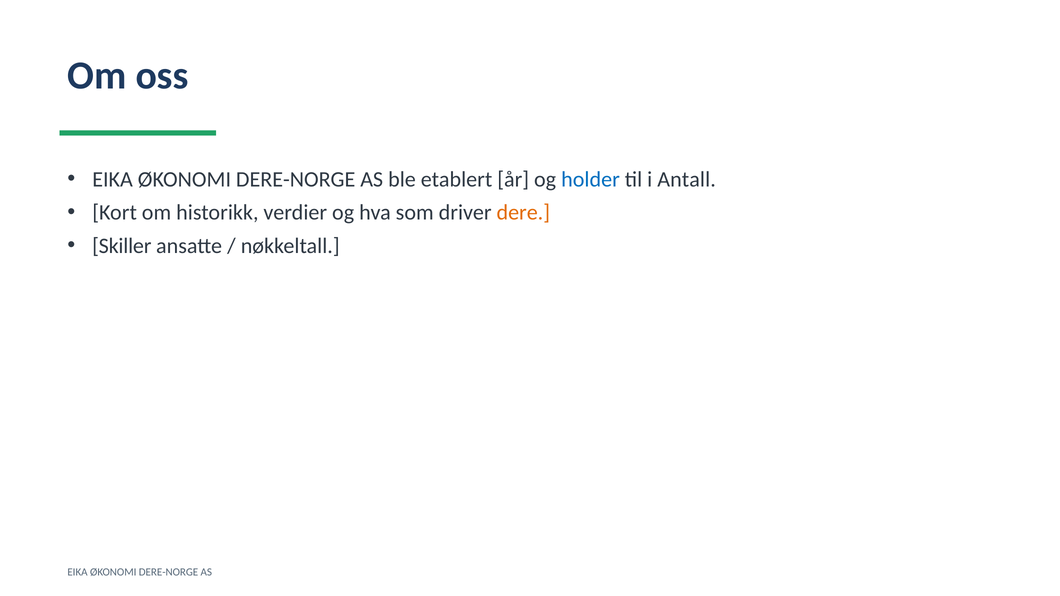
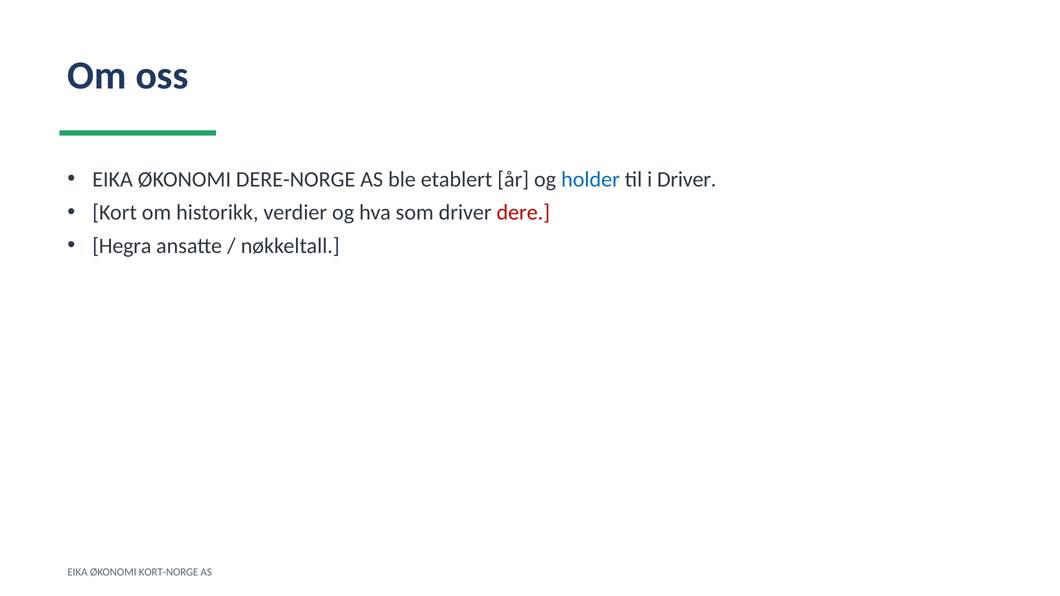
i Antall: Antall -> Driver
dere colour: orange -> red
Skiller: Skiller -> Hegra
DERE-NORGE at (169, 572): DERE-NORGE -> KORT-NORGE
